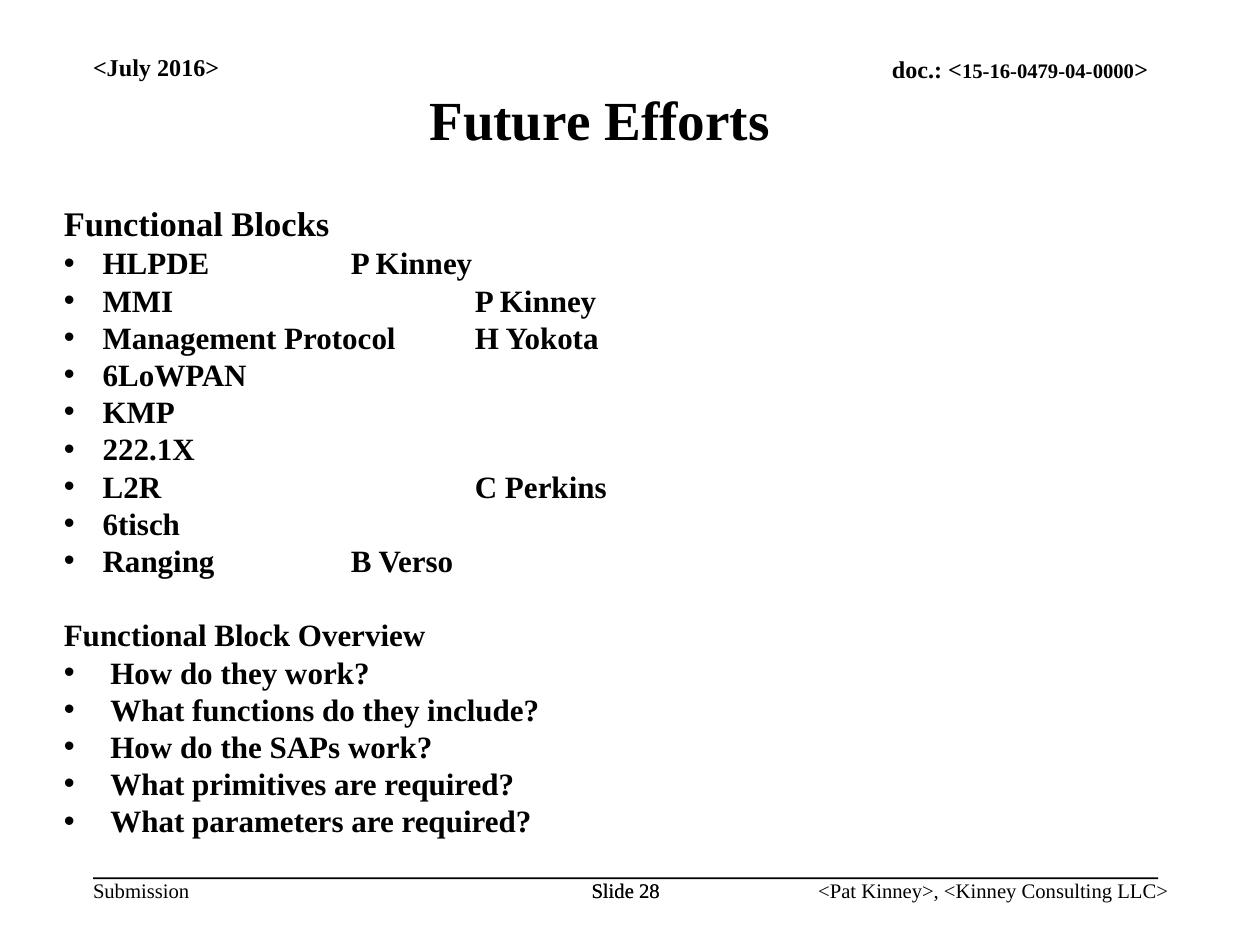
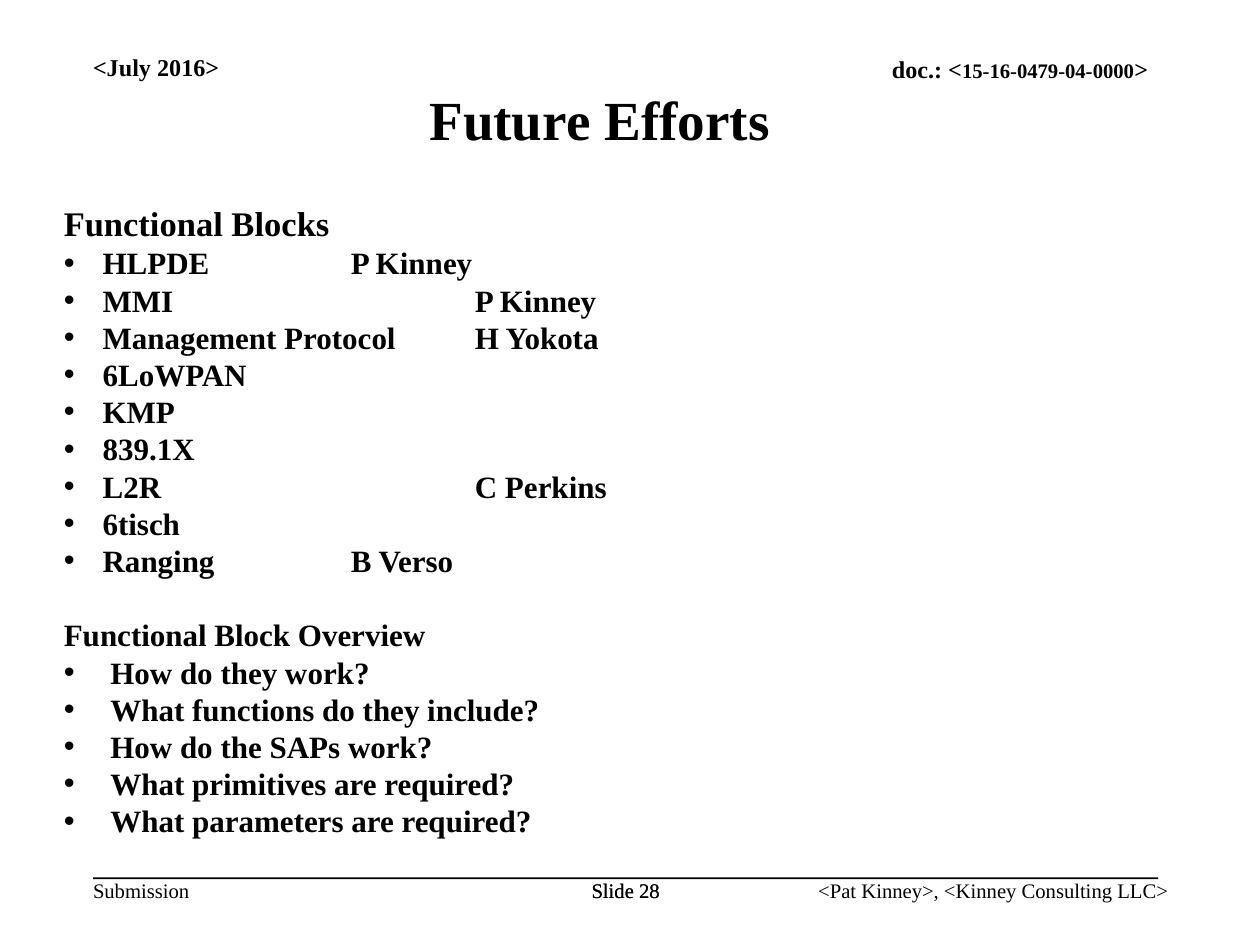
222.1X: 222.1X -> 839.1X
